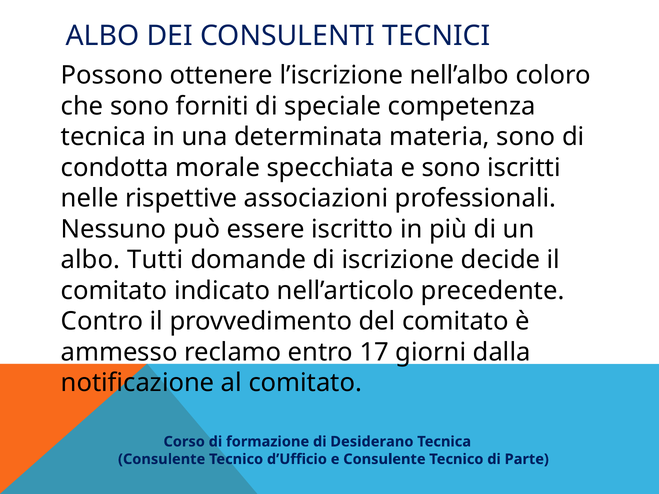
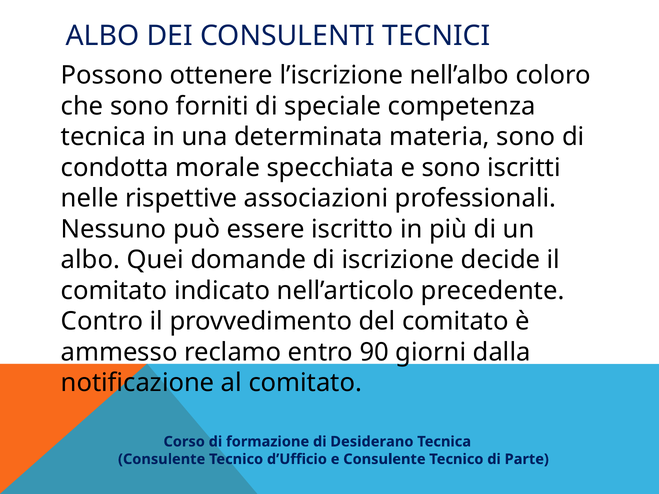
Tutti: Tutti -> Quei
17: 17 -> 90
